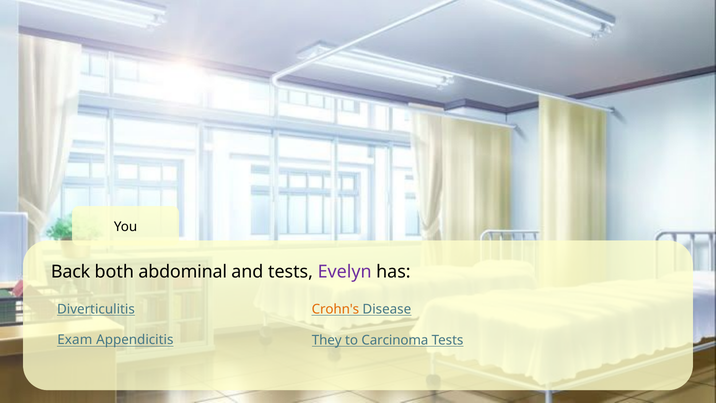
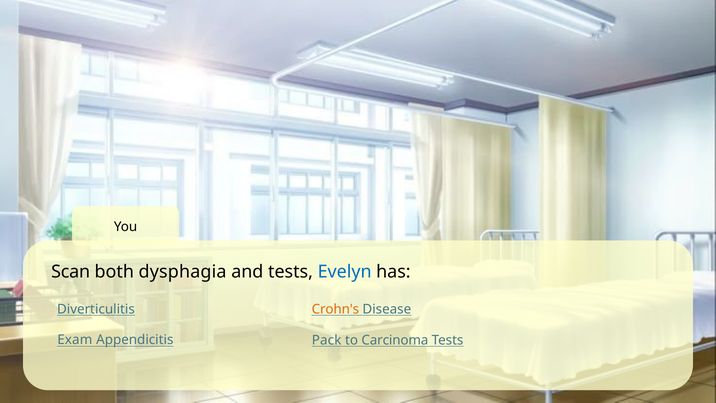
Back: Back -> Scan
abdominal: abdominal -> dysphagia
Evelyn colour: purple -> blue
They: They -> Pack
